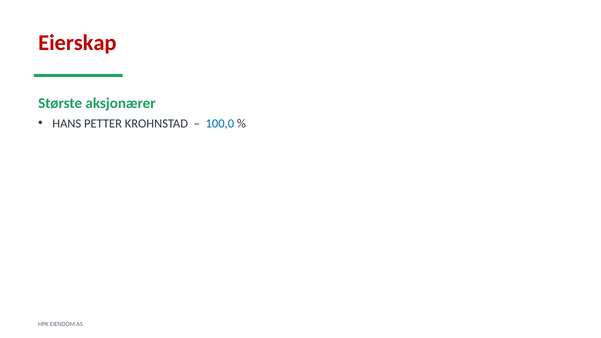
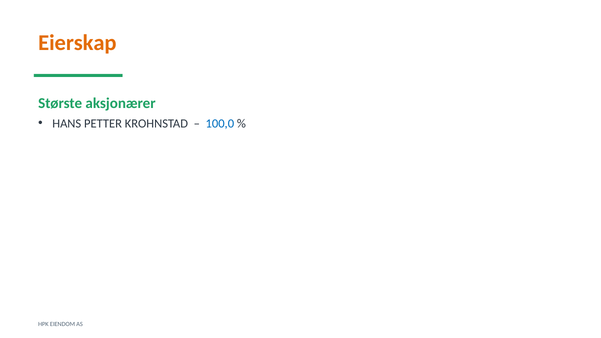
Eierskap colour: red -> orange
